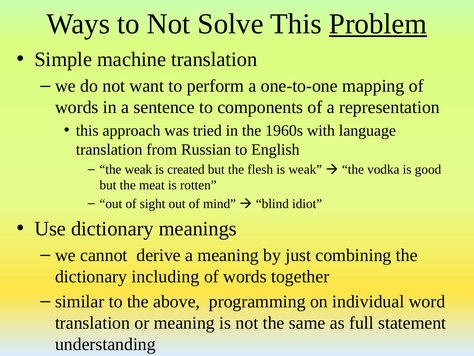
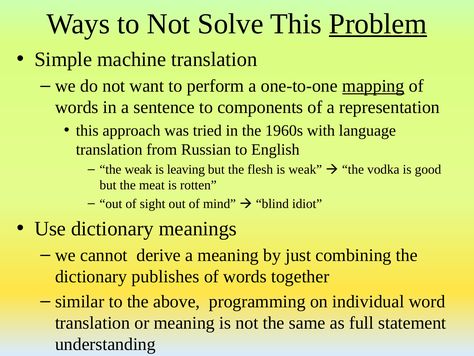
mapping underline: none -> present
created: created -> leaving
including: including -> publishes
